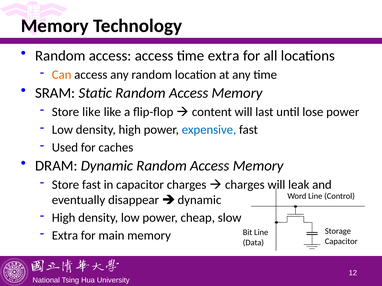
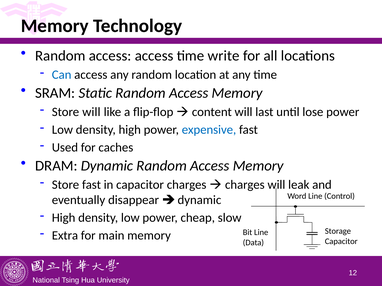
time extra: extra -> write
Can colour: orange -> blue
Store like: like -> will
